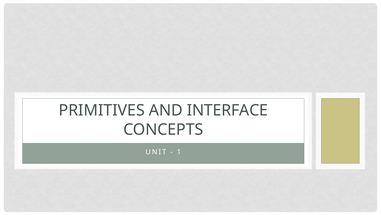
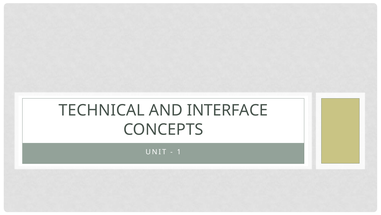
PRIMITIVES: PRIMITIVES -> TECHNICAL
